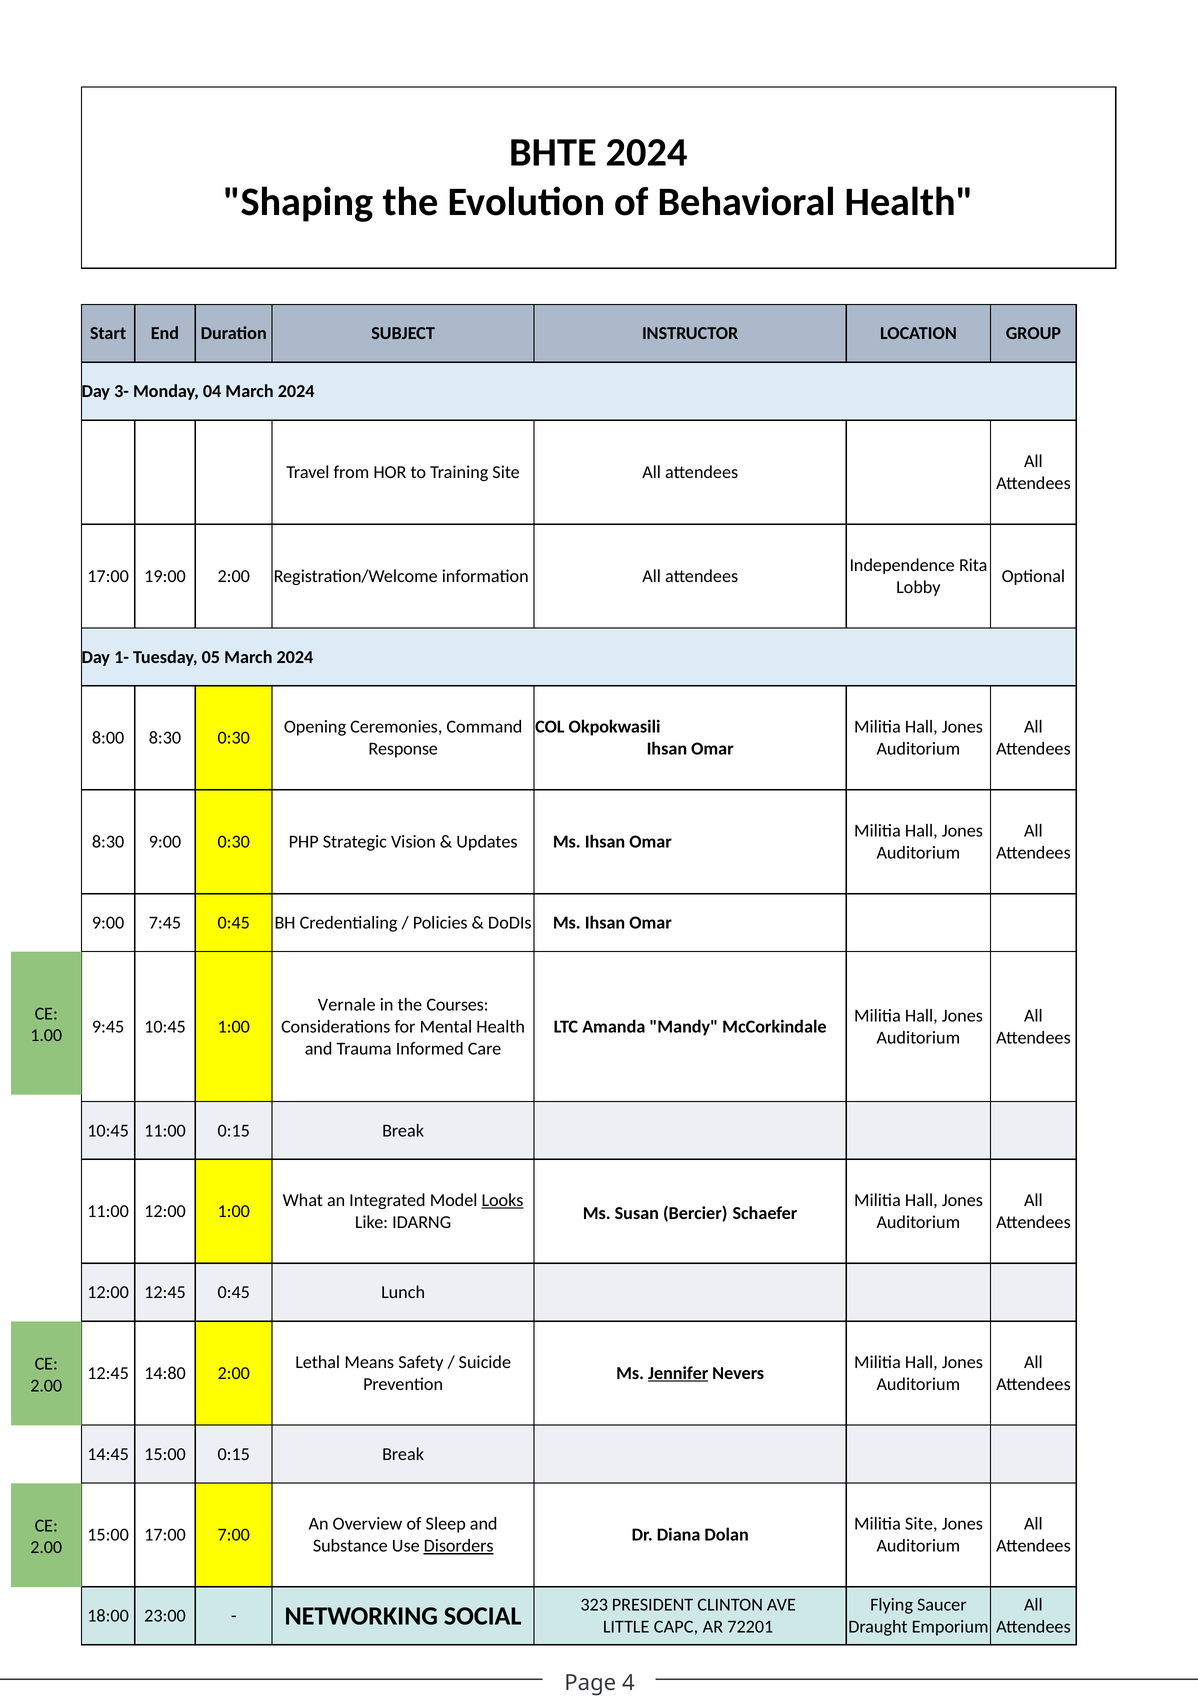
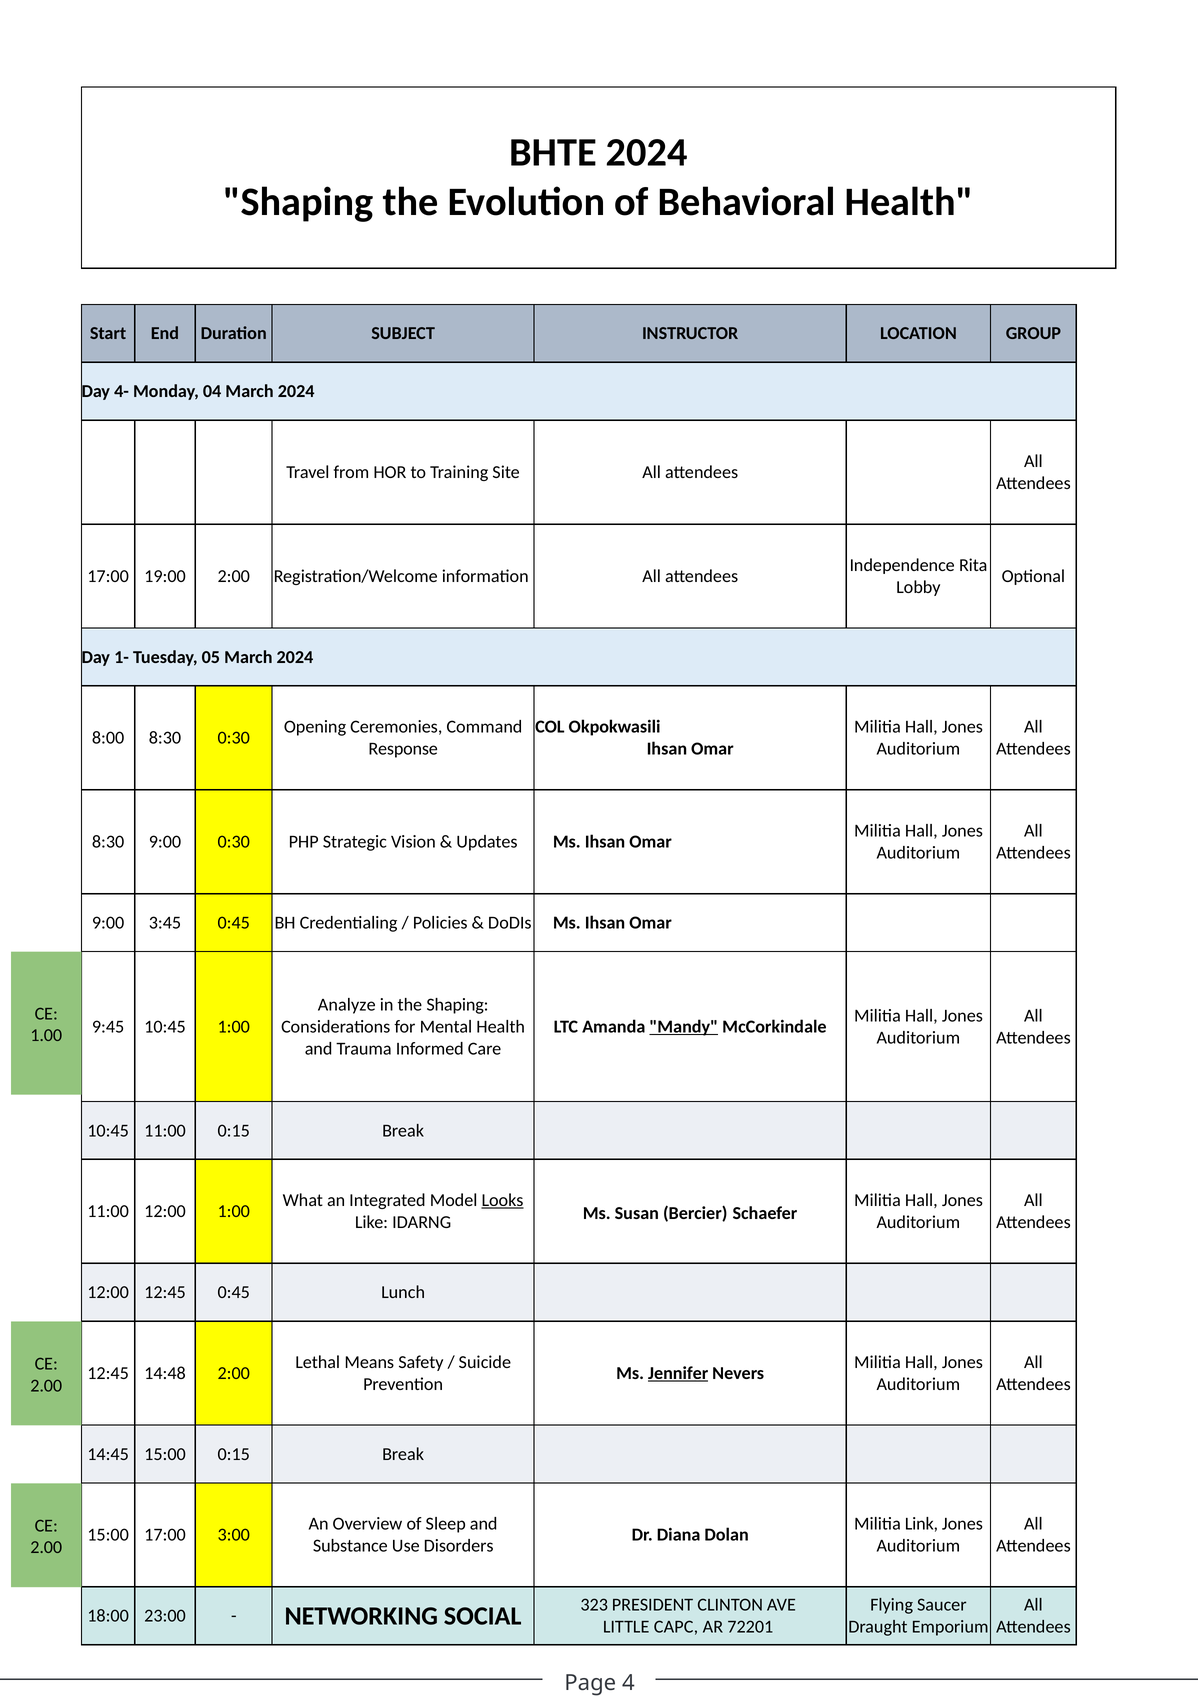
3-: 3- -> 4-
7:45: 7:45 -> 3:45
Vernale: Vernale -> Analyze
the Courses: Courses -> Shaping
Mandy underline: none -> present
14:80: 14:80 -> 14:48
Militia Site: Site -> Link
7:00: 7:00 -> 3:00
Disorders underline: present -> none
